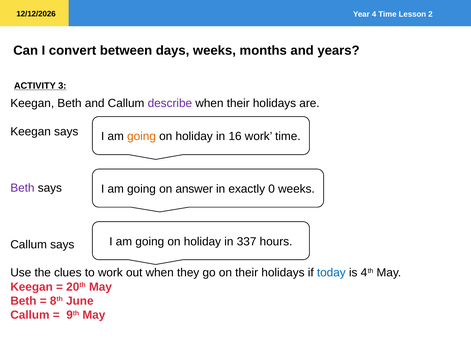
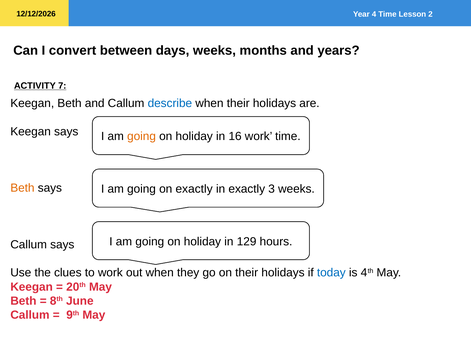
3: 3 -> 7
describe colour: purple -> blue
Beth at (22, 188) colour: purple -> orange
on answer: answer -> exactly
0: 0 -> 3
337: 337 -> 129
